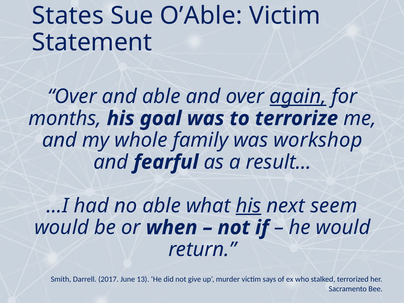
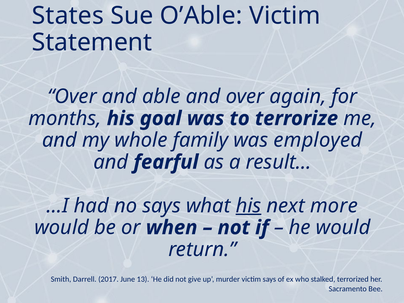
again underline: present -> none
workshop: workshop -> employed
no able: able -> says
seem: seem -> more
